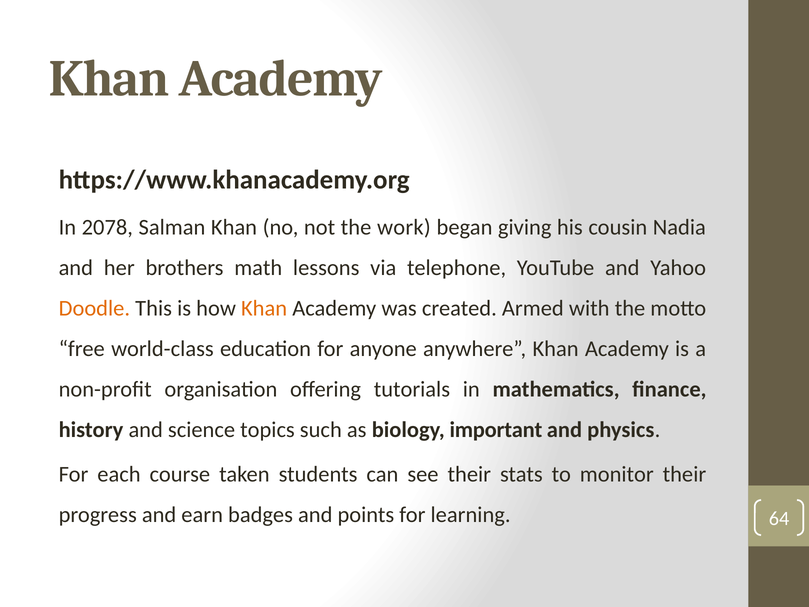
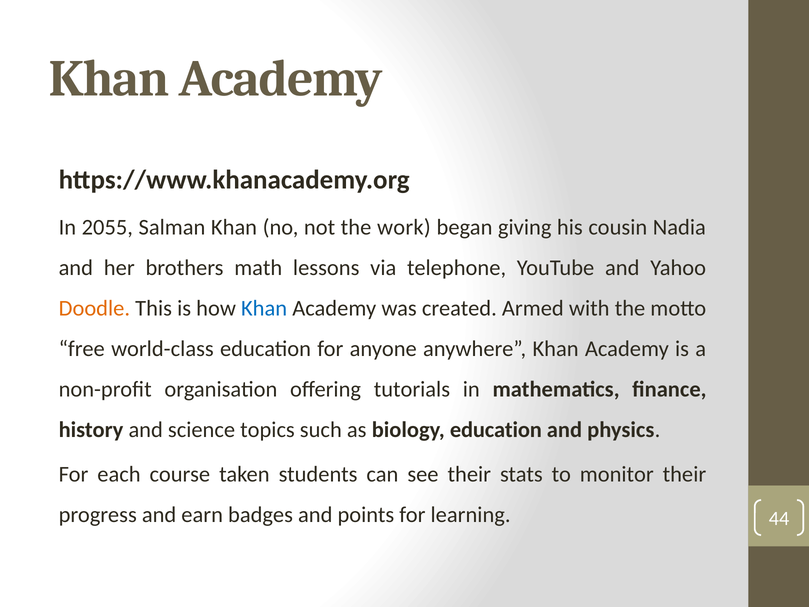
2078: 2078 -> 2055
Khan at (264, 308) colour: orange -> blue
biology important: important -> education
64: 64 -> 44
